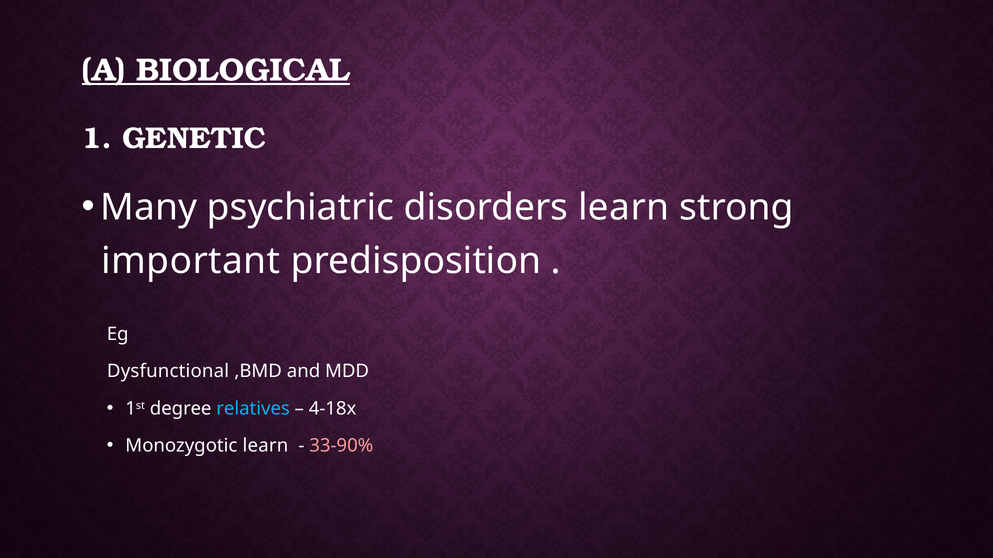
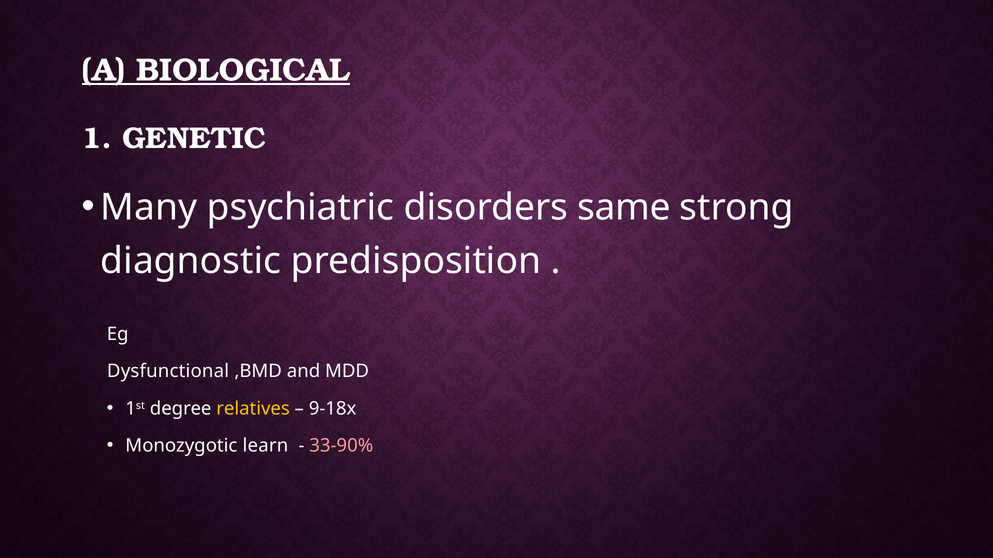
disorders learn: learn -> same
important: important -> diagnostic
relatives colour: light blue -> yellow
4-18x: 4-18x -> 9-18x
